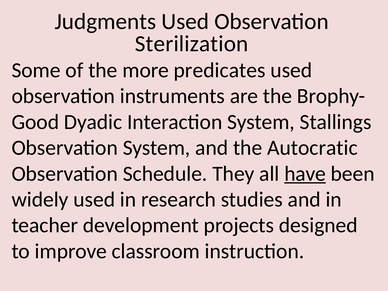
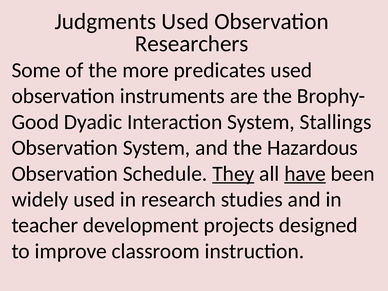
Sterilization: Sterilization -> Researchers
Autocratic: Autocratic -> Hazardous
They underline: none -> present
